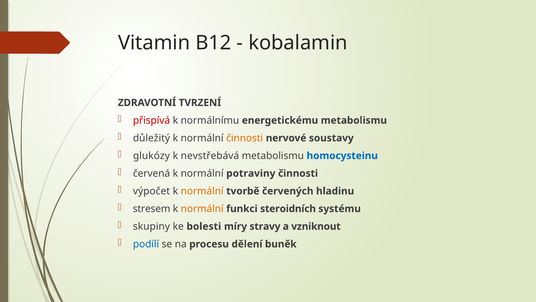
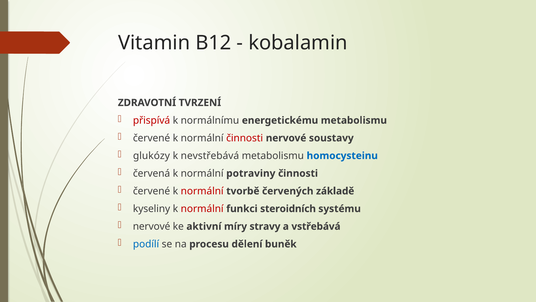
důležitý at (151, 138): důležitý -> červené
činnosti at (245, 138) colour: orange -> red
výpočet at (151, 191): výpočet -> červené
normální at (202, 191) colour: orange -> red
hladinu: hladinu -> základě
stresem: stresem -> kyseliny
normální at (202, 208) colour: orange -> red
skupiny at (151, 226): skupiny -> nervové
bolesti: bolesti -> aktivní
vzniknout: vzniknout -> vstřebává
